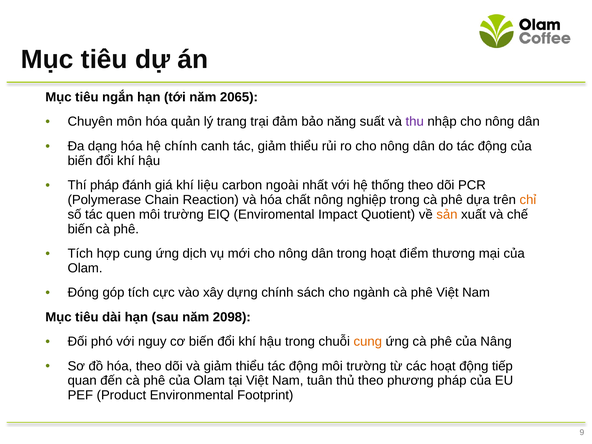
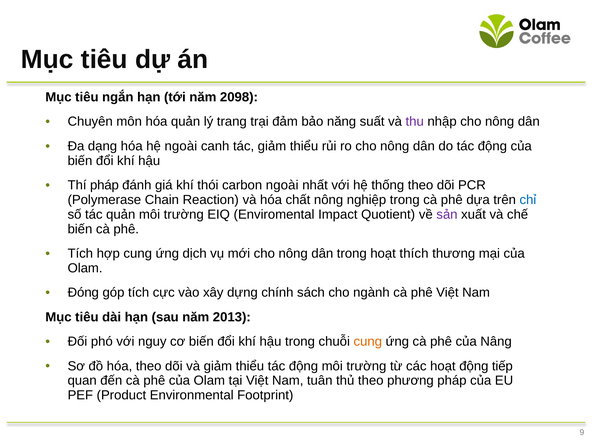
2065: 2065 -> 2098
hệ chính: chính -> ngoài
liệu: liệu -> thói
chỉ colour: orange -> blue
tác quen: quen -> quản
sản colour: orange -> purple
điểm: điểm -> thích
2098: 2098 -> 2013
